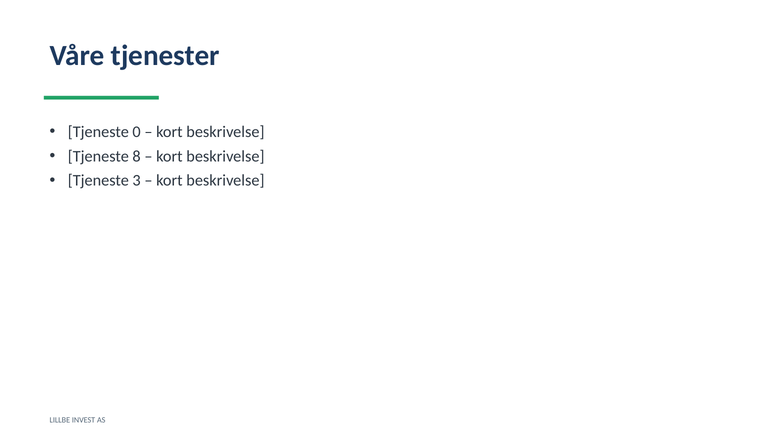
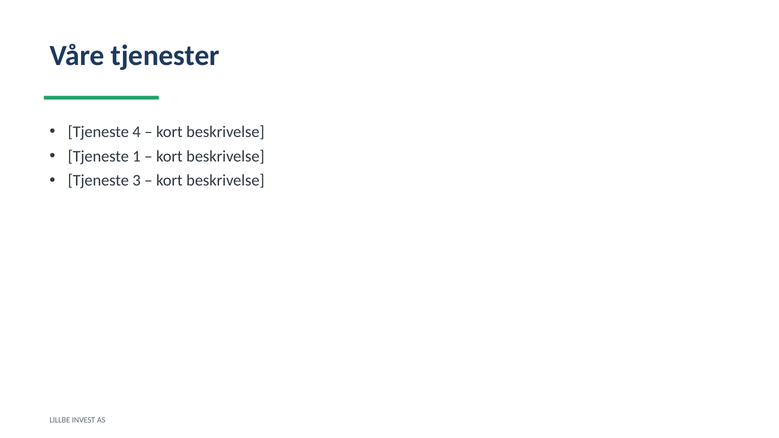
0: 0 -> 4
8: 8 -> 1
